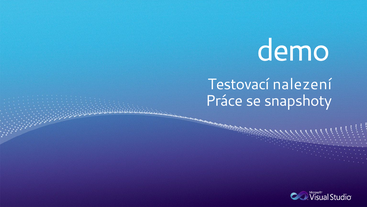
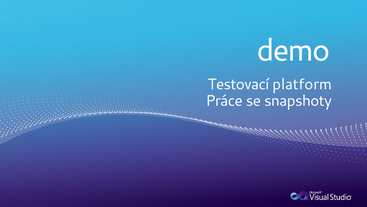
nalezení: nalezení -> platform
